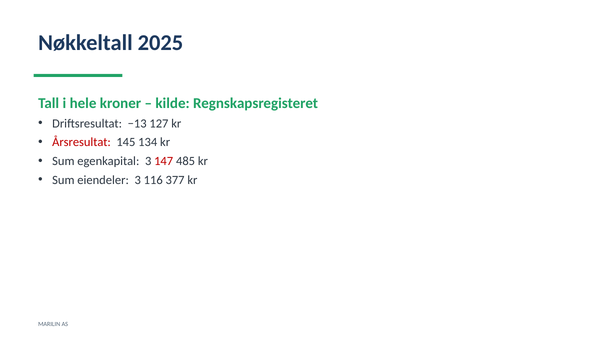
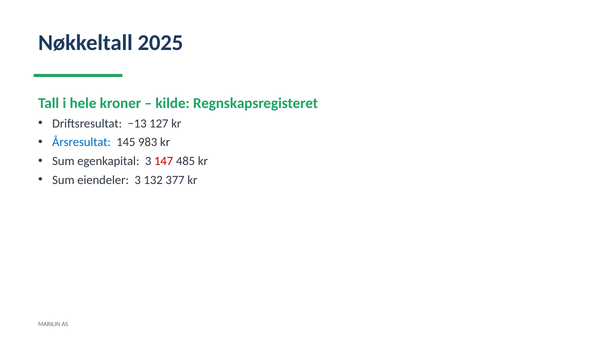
Årsresultat colour: red -> blue
134: 134 -> 983
116: 116 -> 132
